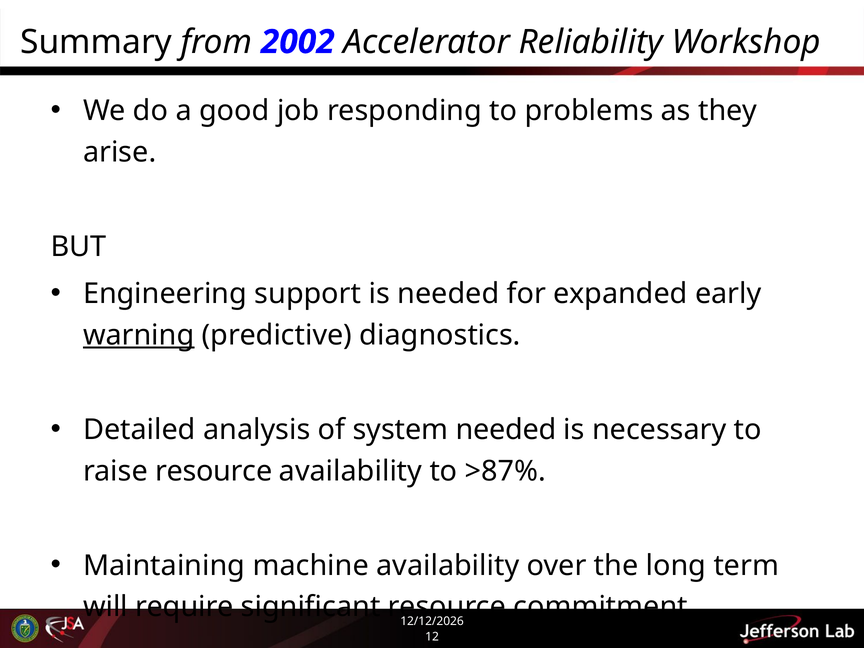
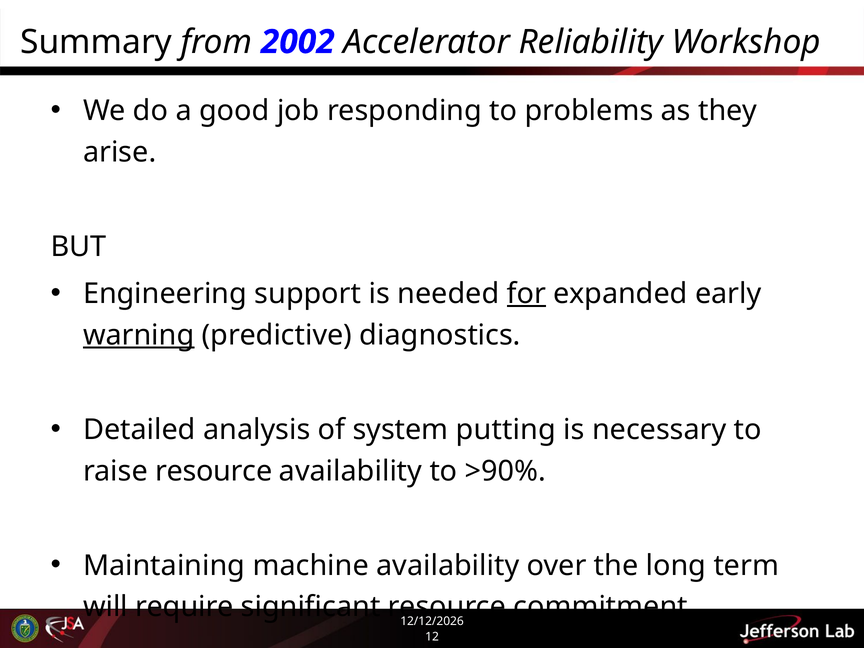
for underline: none -> present
system needed: needed -> putting
>87%: >87% -> >90%
